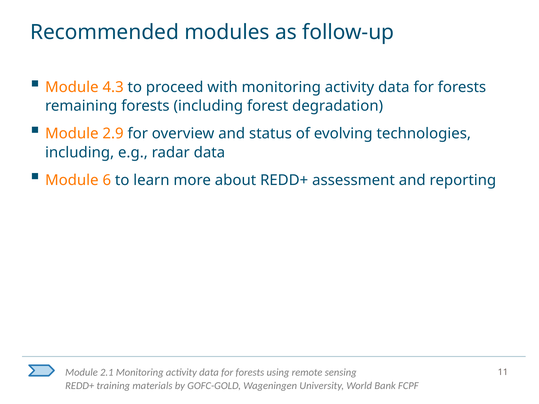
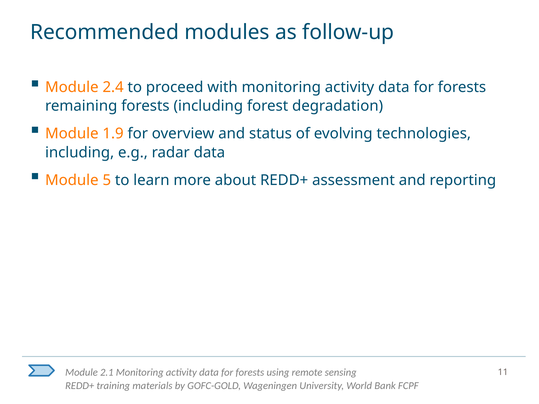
4.3: 4.3 -> 2.4
2.9: 2.9 -> 1.9
6: 6 -> 5
